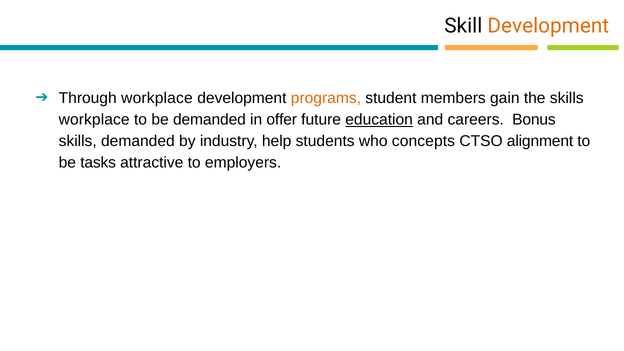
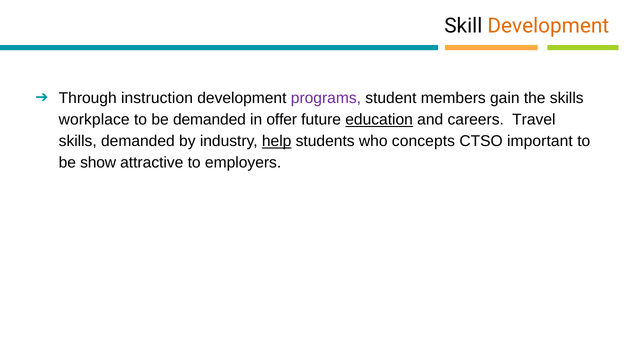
Through workplace: workplace -> instruction
programs colour: orange -> purple
Bonus: Bonus -> Travel
help underline: none -> present
alignment: alignment -> important
tasks: tasks -> show
